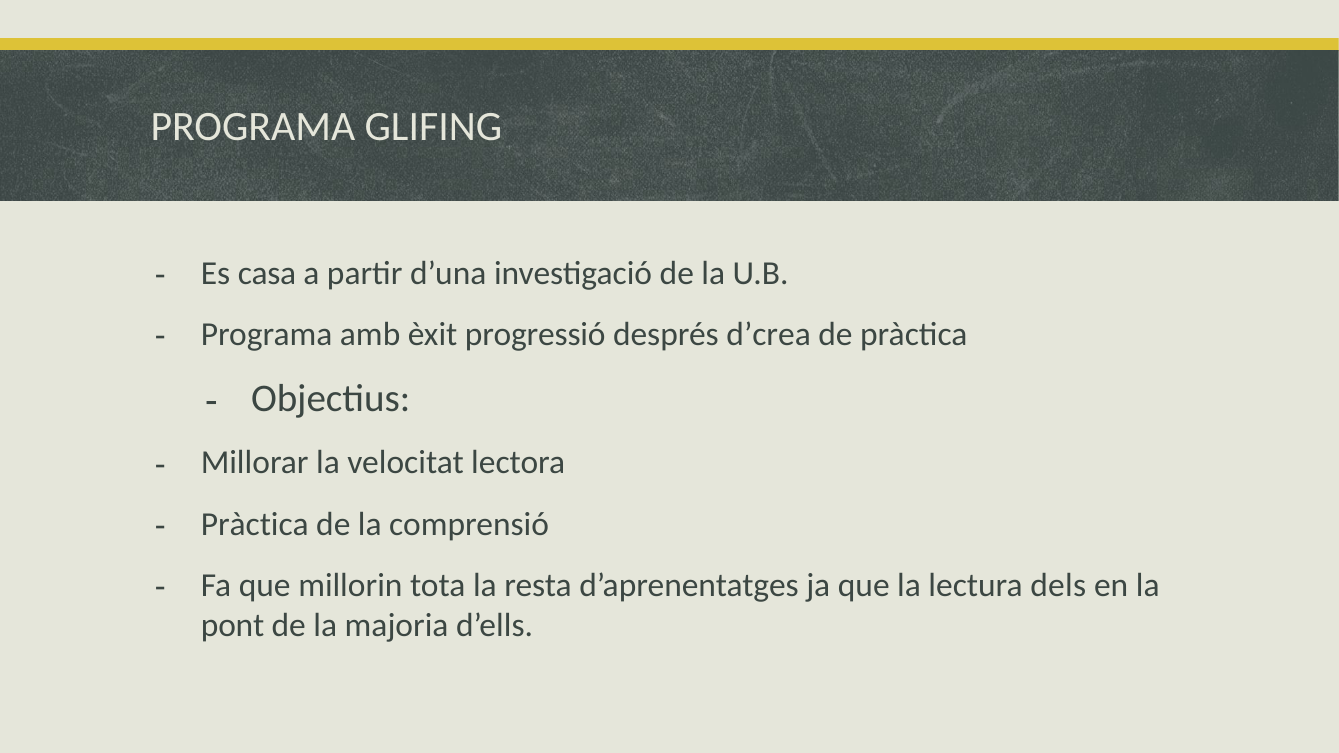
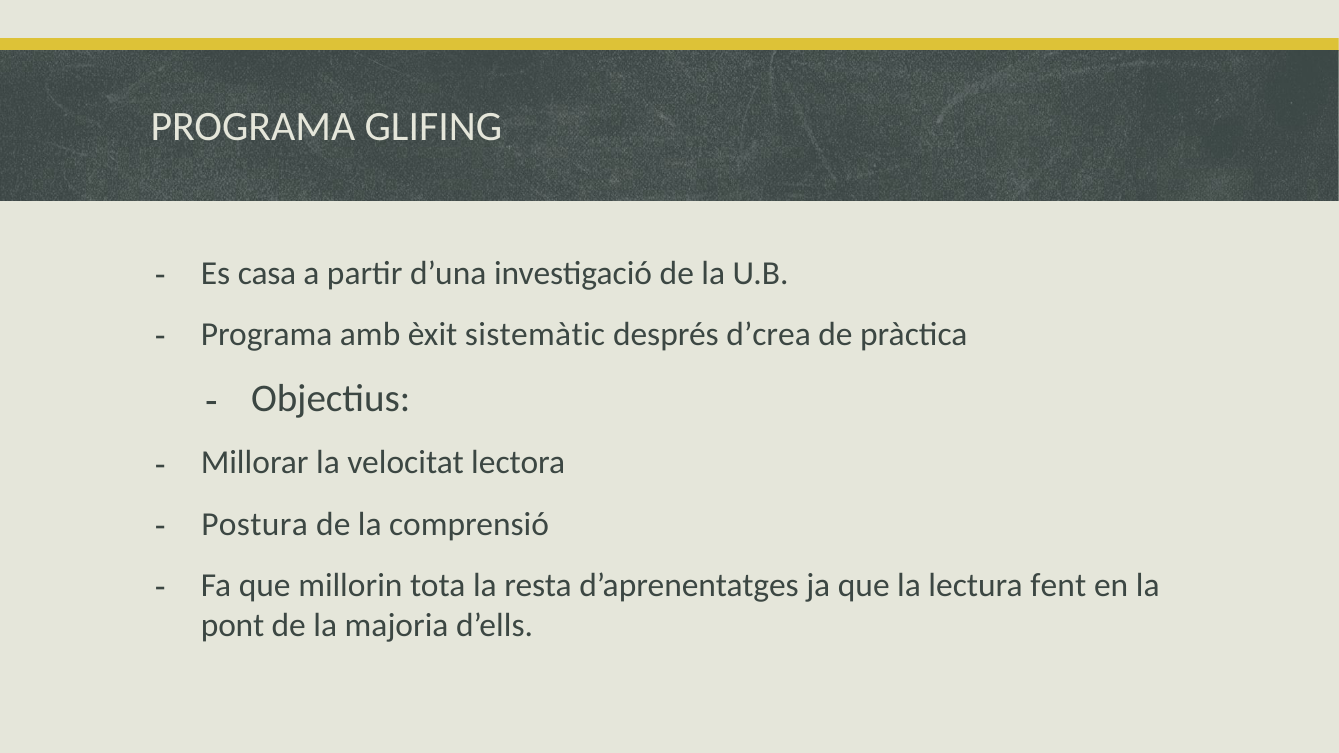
progressió: progressió -> sistemàtic
Pràctica at (255, 524): Pràctica -> Postura
dels: dels -> fent
